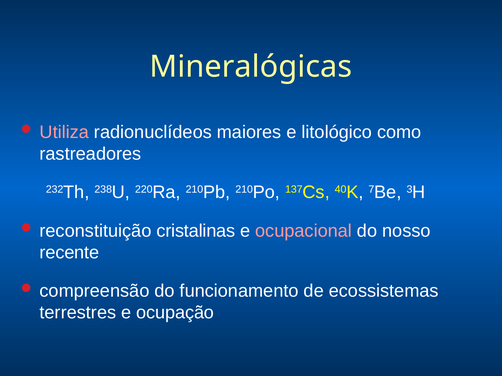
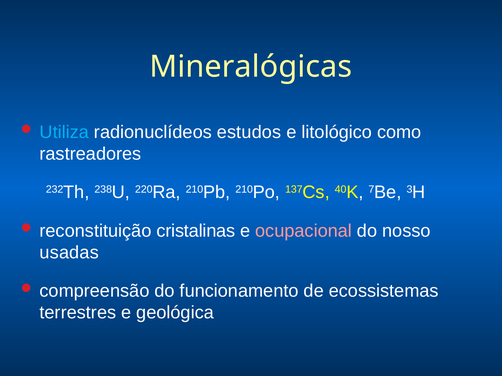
Utiliza colour: pink -> light blue
maiores: maiores -> estudos
recente: recente -> usadas
ocupação: ocupação -> geológica
